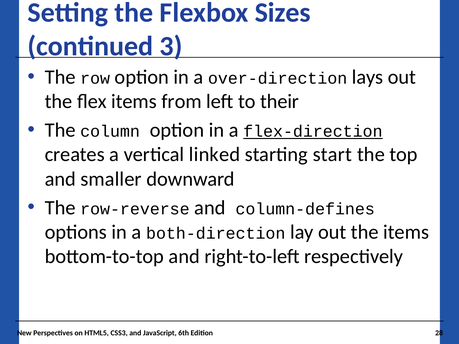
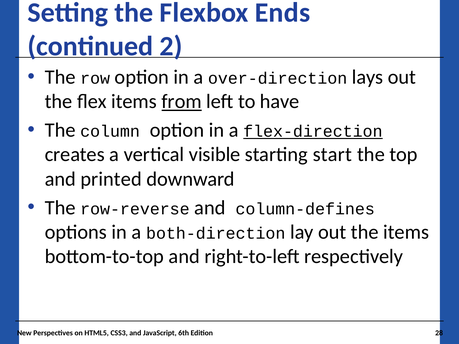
Sizes: Sizes -> Ends
3: 3 -> 2
from underline: none -> present
their: their -> have
linked: linked -> visible
smaller: smaller -> printed
